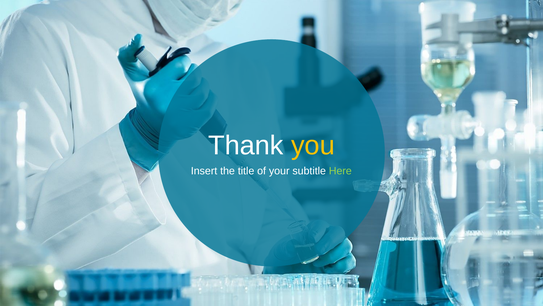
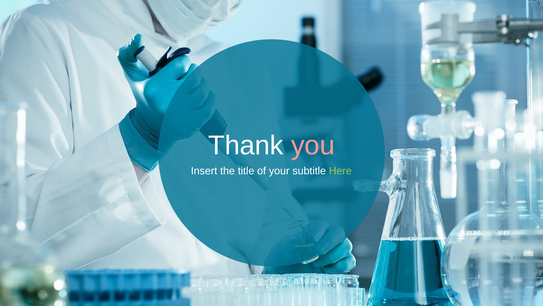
you colour: yellow -> pink
